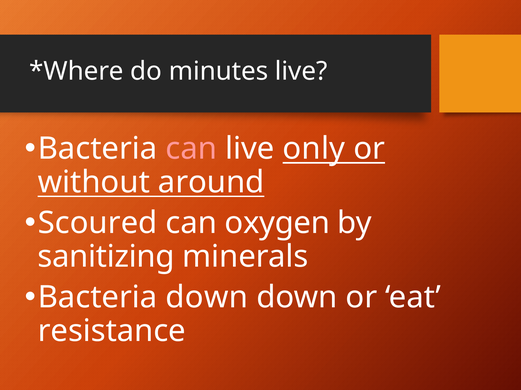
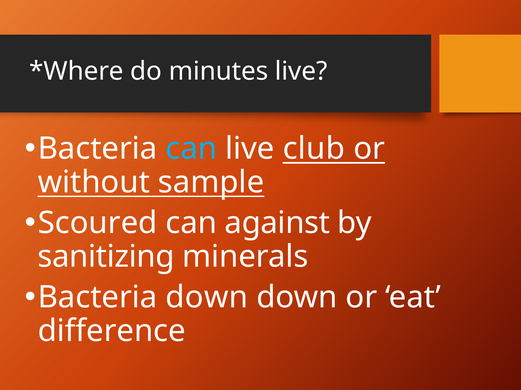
can at (191, 149) colour: pink -> light blue
only: only -> club
around: around -> sample
oxygen: oxygen -> against
resistance: resistance -> difference
